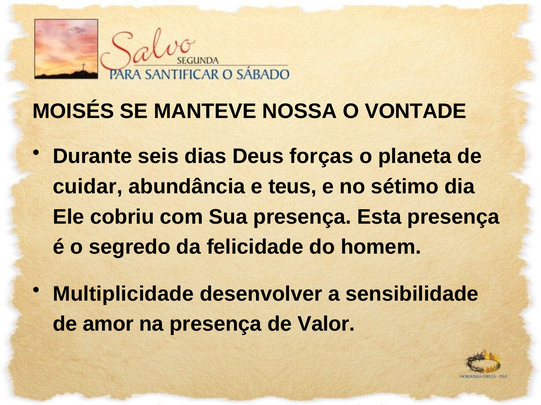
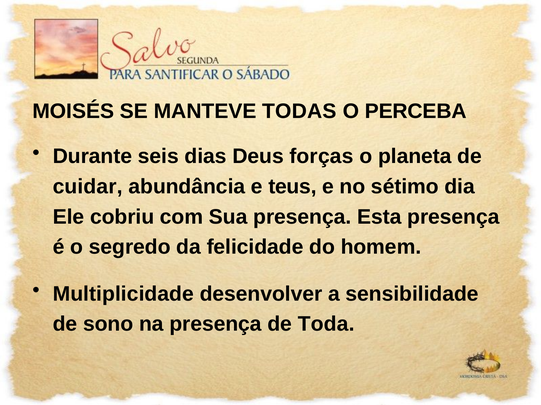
NOSSA: NOSSA -> TODAS
VONTADE: VONTADE -> PERCEBA
amor: amor -> sono
Valor: Valor -> Toda
